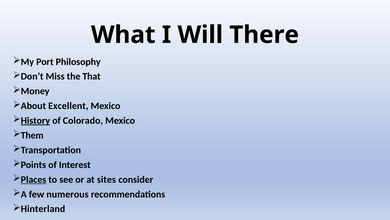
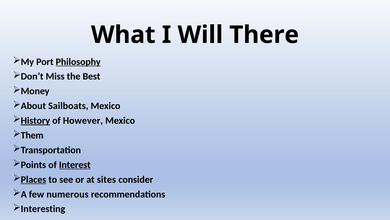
Philosophy underline: none -> present
That: That -> Best
Excellent: Excellent -> Sailboats
Colorado: Colorado -> However
Interest underline: none -> present
Hinterland: Hinterland -> Interesting
